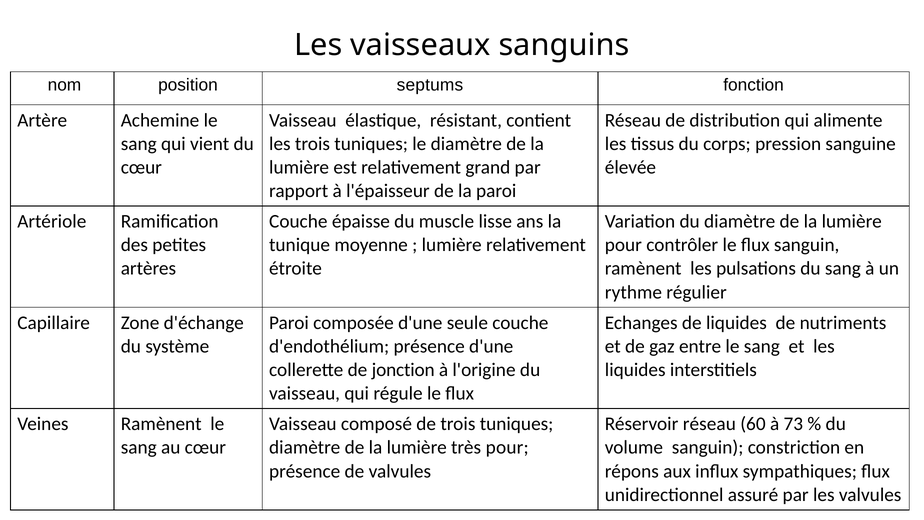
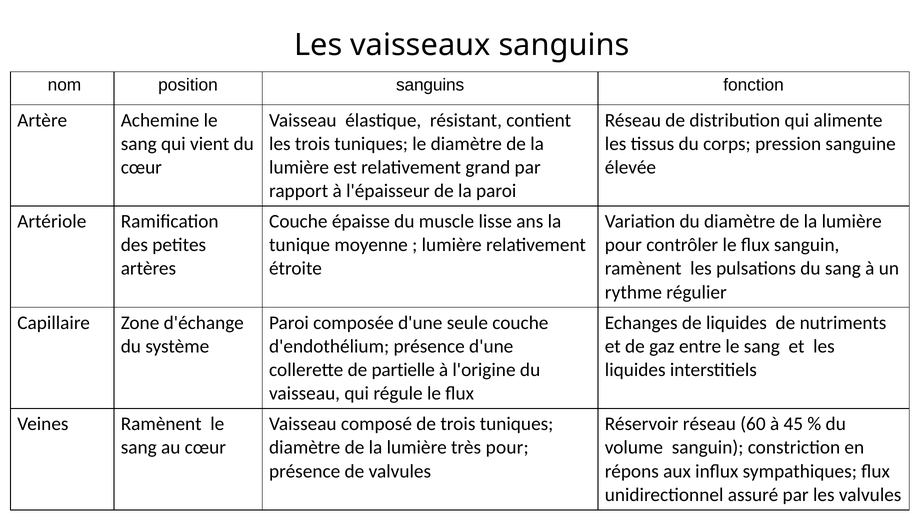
position septums: septums -> sanguins
jonction: jonction -> partielle
73: 73 -> 45
